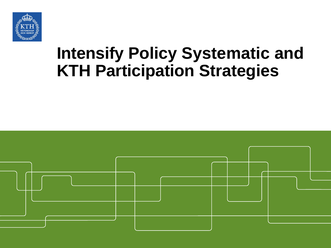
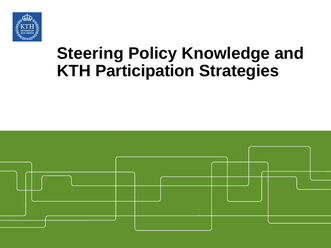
Intensify: Intensify -> Steering
Systematic: Systematic -> Knowledge
